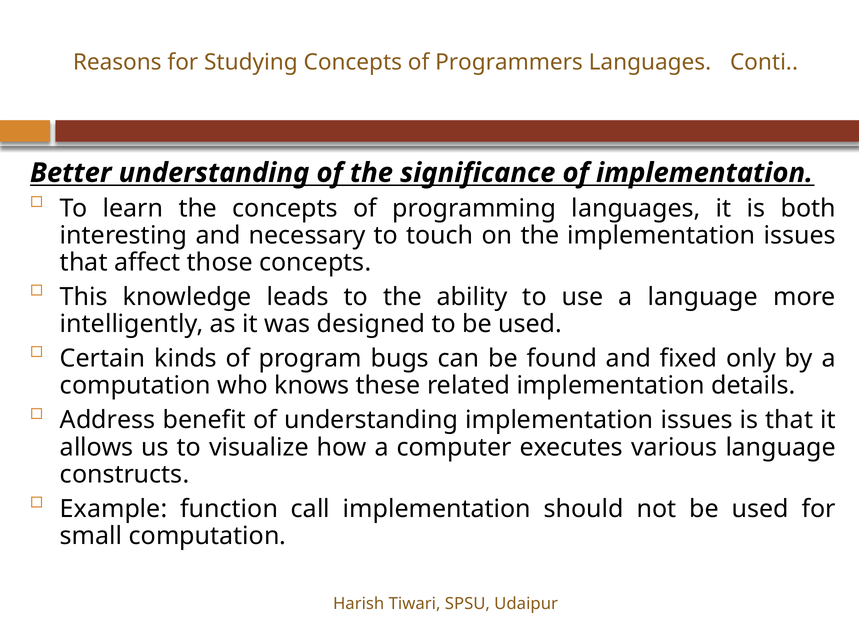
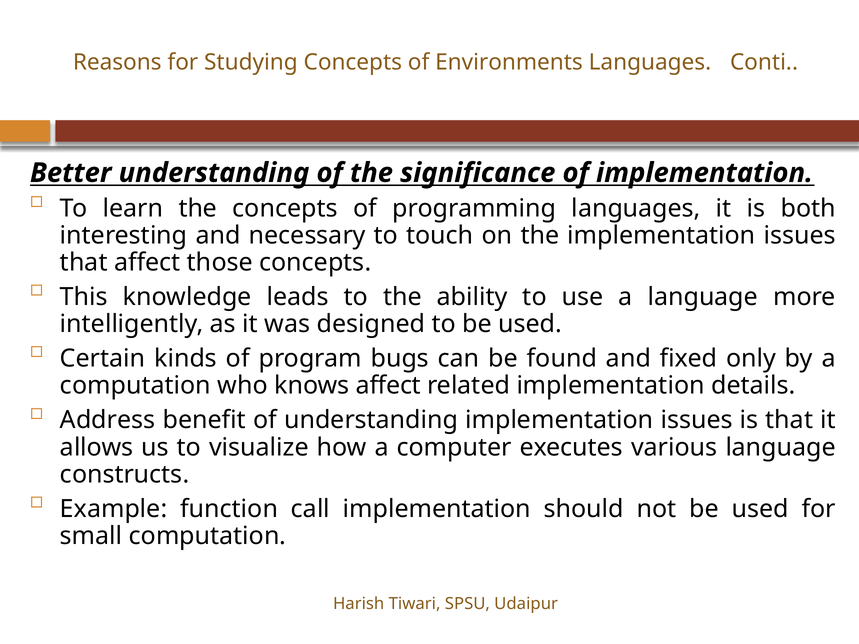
Programmers: Programmers -> Environments
knows these: these -> affect
